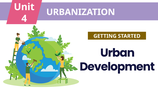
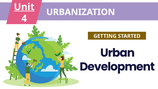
Unit underline: none -> present
